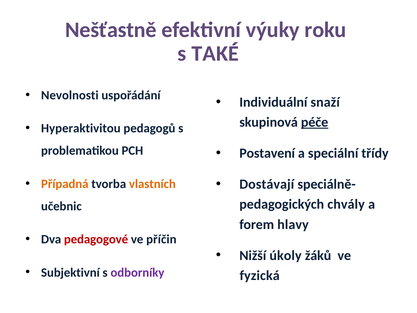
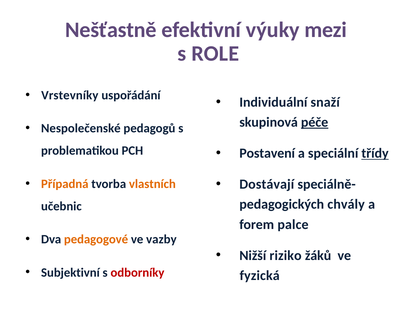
roku: roku -> mezi
TAKÉ: TAKÉ -> ROLE
Nevolnosti: Nevolnosti -> Vrstevníky
Hyperaktivitou: Hyperaktivitou -> Nespolečenské
třídy underline: none -> present
hlavy: hlavy -> palce
pedagogové colour: red -> orange
příčin: příčin -> vazby
úkoly: úkoly -> riziko
odborníky colour: purple -> red
